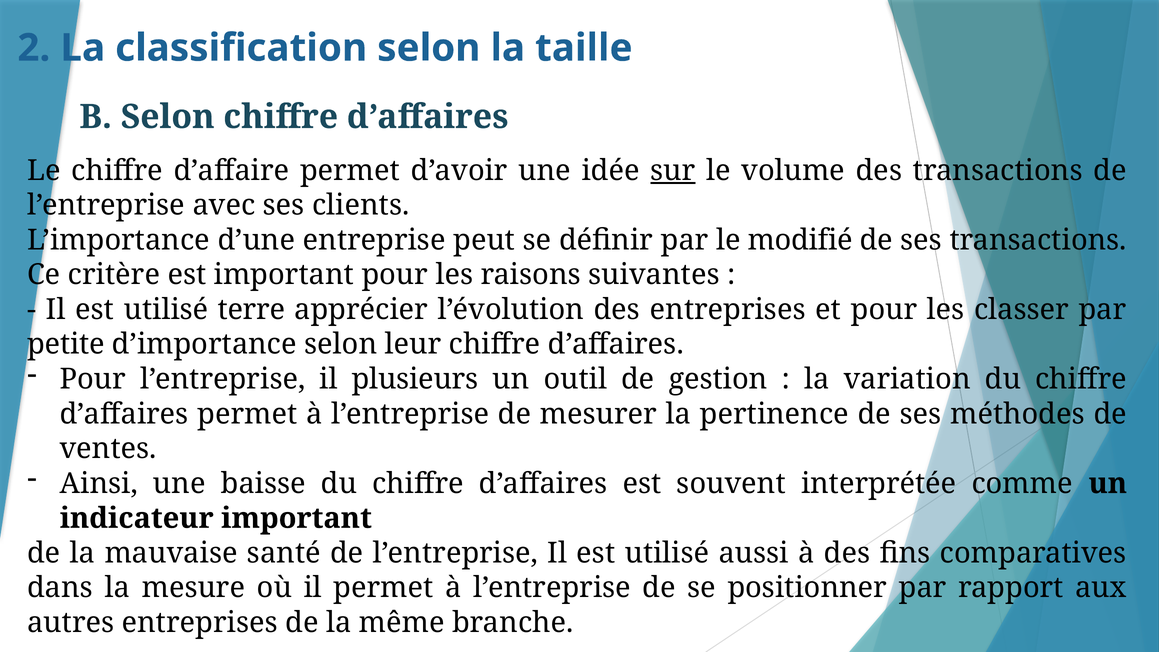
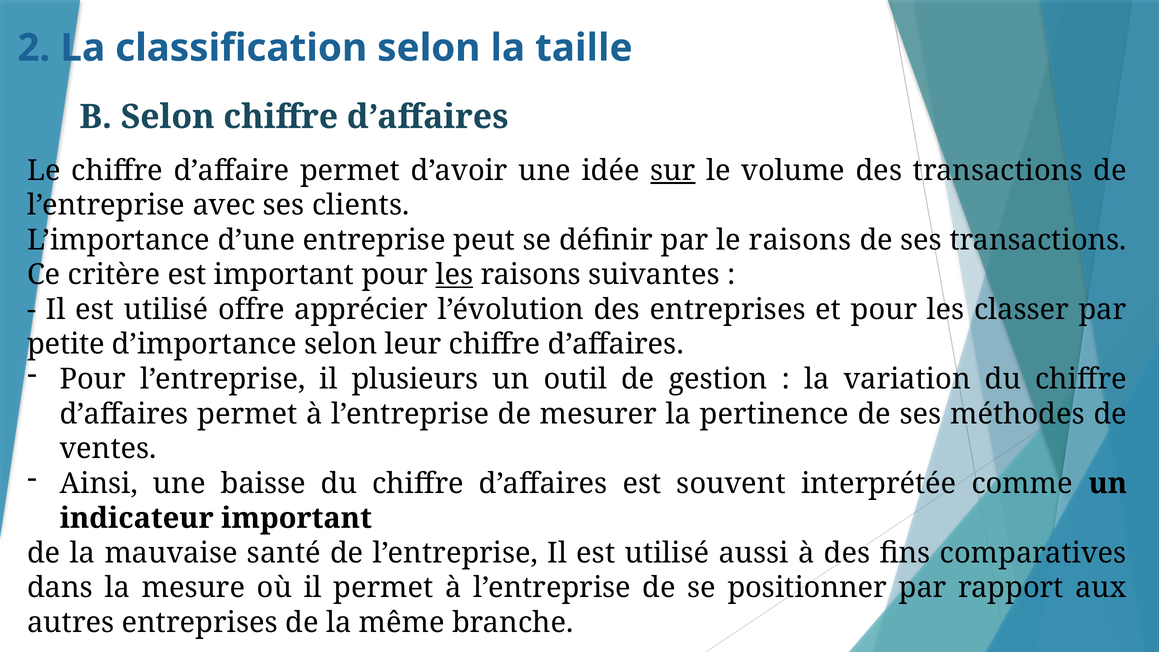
le modifié: modifié -> raisons
les at (454, 275) underline: none -> present
terre: terre -> offre
